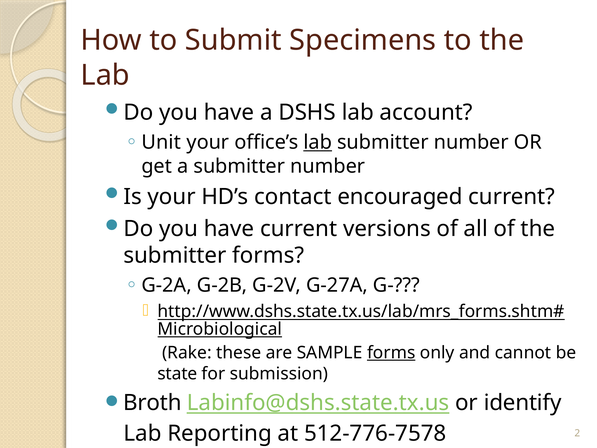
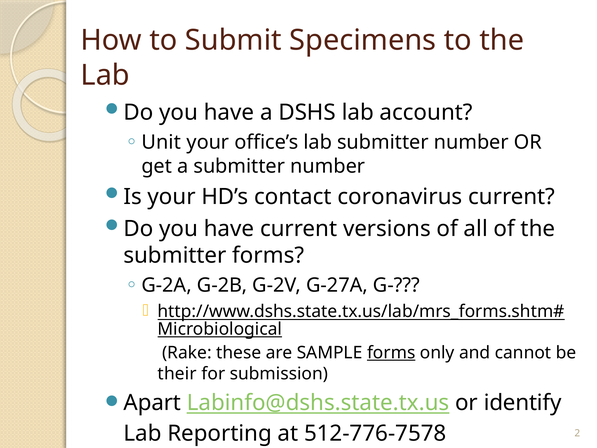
lab at (318, 142) underline: present -> none
encouraged: encouraged -> coronavirus
state: state -> their
Broth: Broth -> Apart
